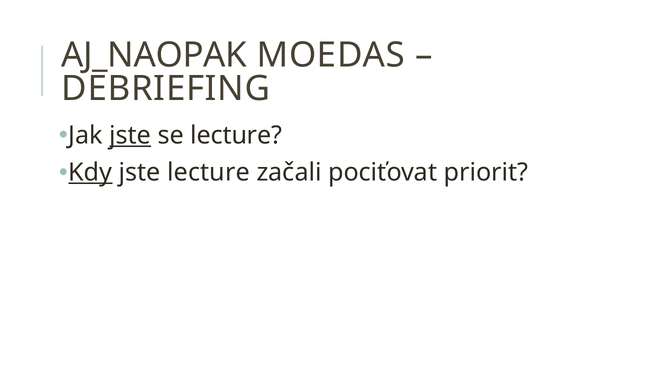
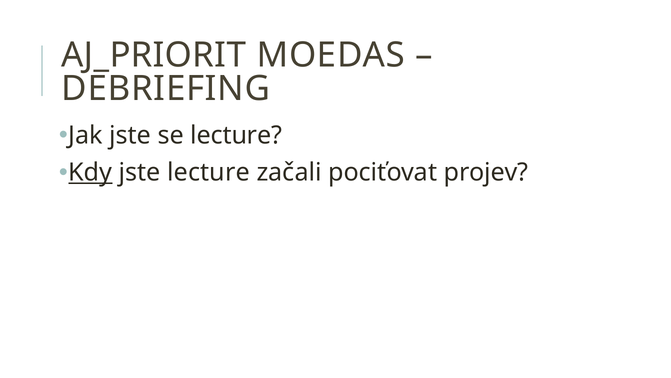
AJ_NAOPAK: AJ_NAOPAK -> AJ_PRIORIT
jste at (130, 135) underline: present -> none
priorit: priorit -> projev
